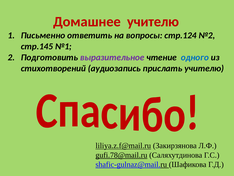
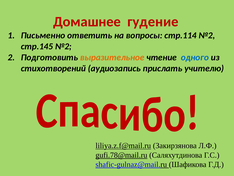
Домашнее учителю: учителю -> гудение
стр.124: стр.124 -> стр.114
стр.145 №1: №1 -> №2
выразительное colour: purple -> orange
